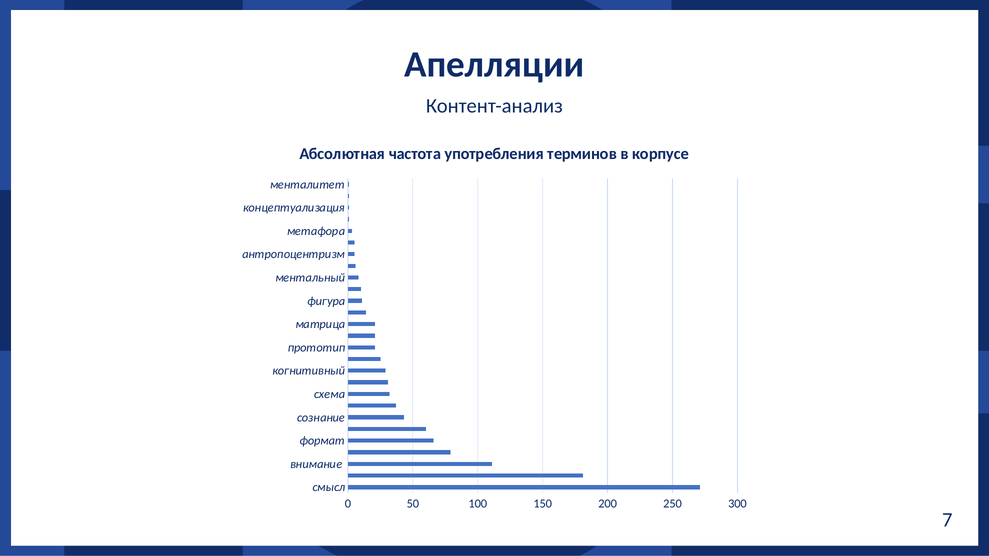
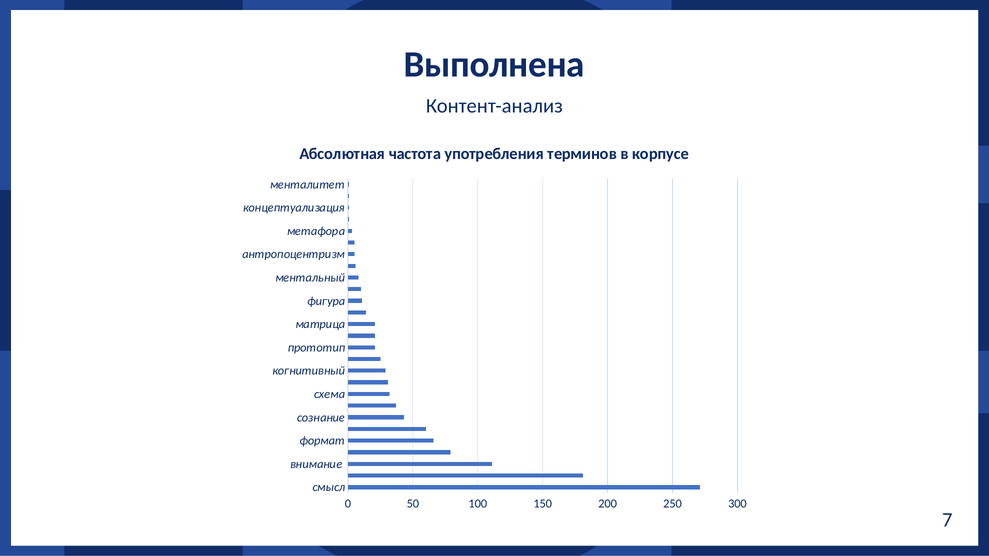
Апелляции: Апелляции -> Выполнена
